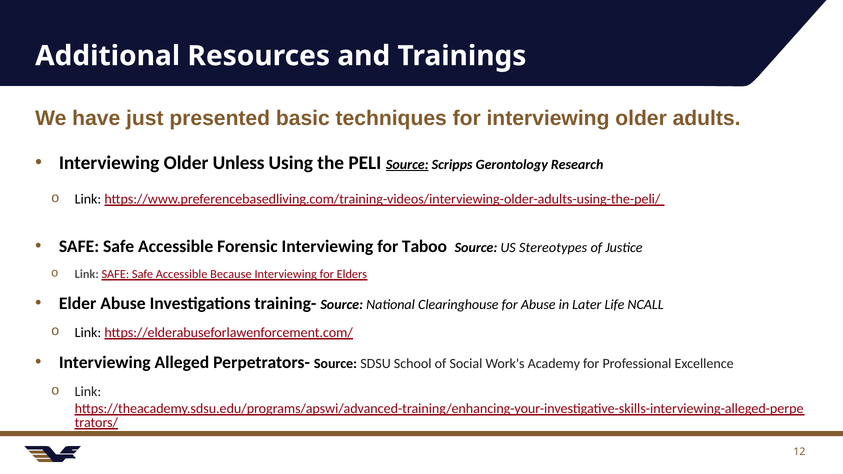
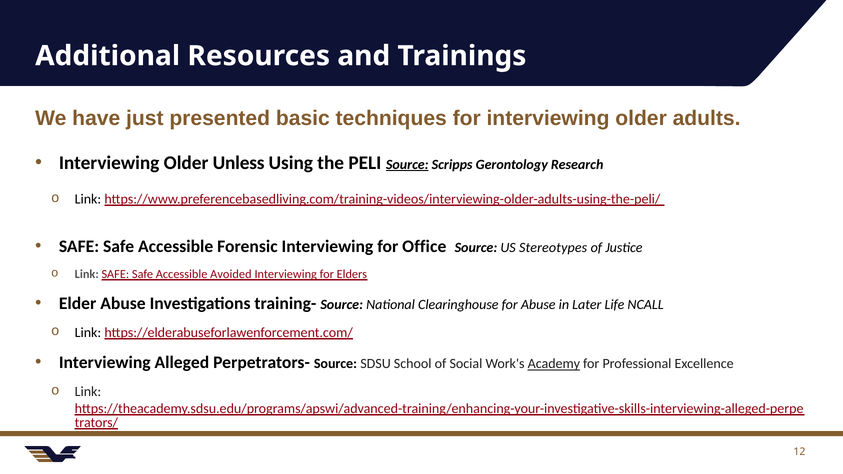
Taboo: Taboo -> Office
Because: Because -> Avoided
Academy underline: none -> present
